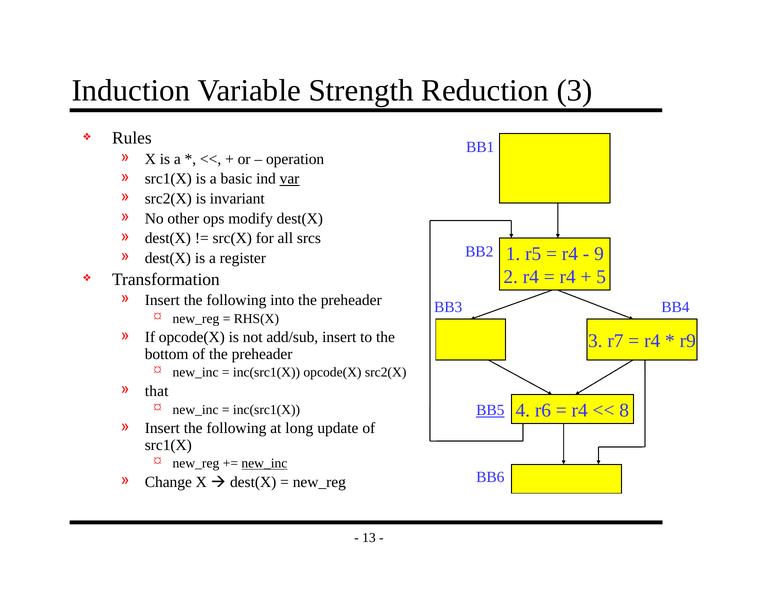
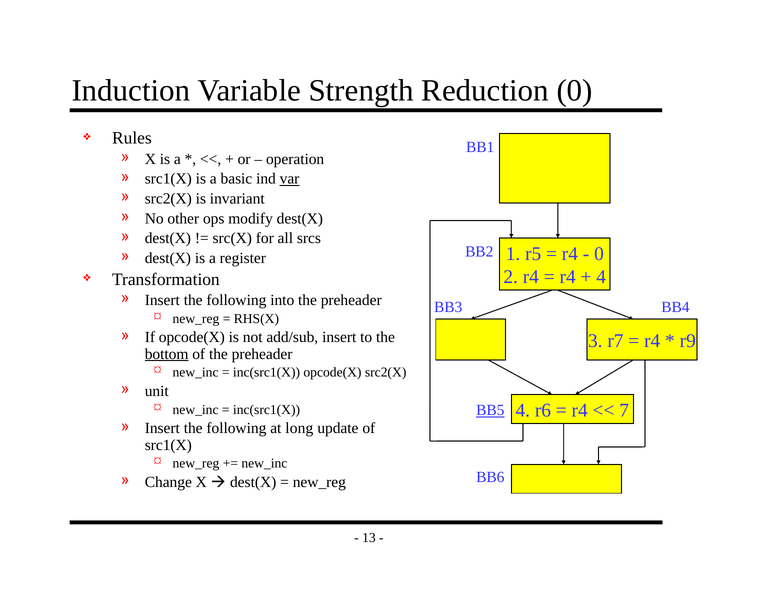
Reduction 3: 3 -> 0
9 at (599, 254): 9 -> 0
5 at (601, 277): 5 -> 4
bottom underline: none -> present
that: that -> unit
8: 8 -> 7
new_inc at (264, 464) underline: present -> none
